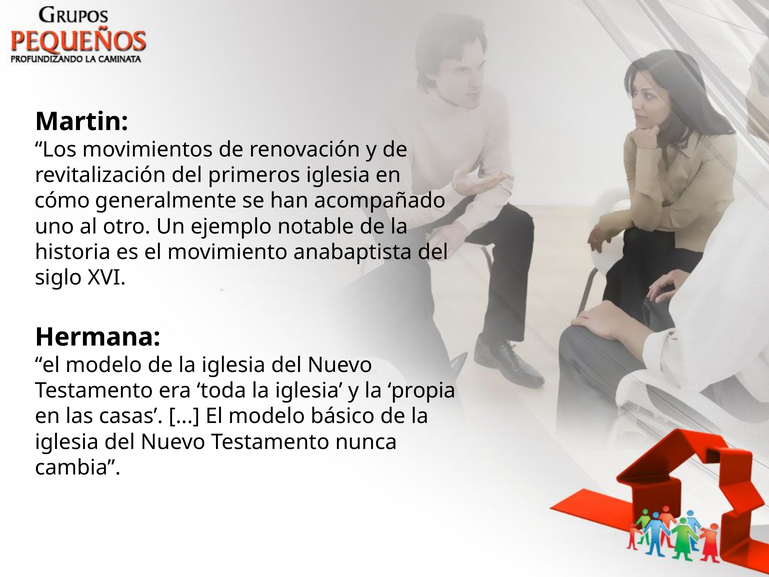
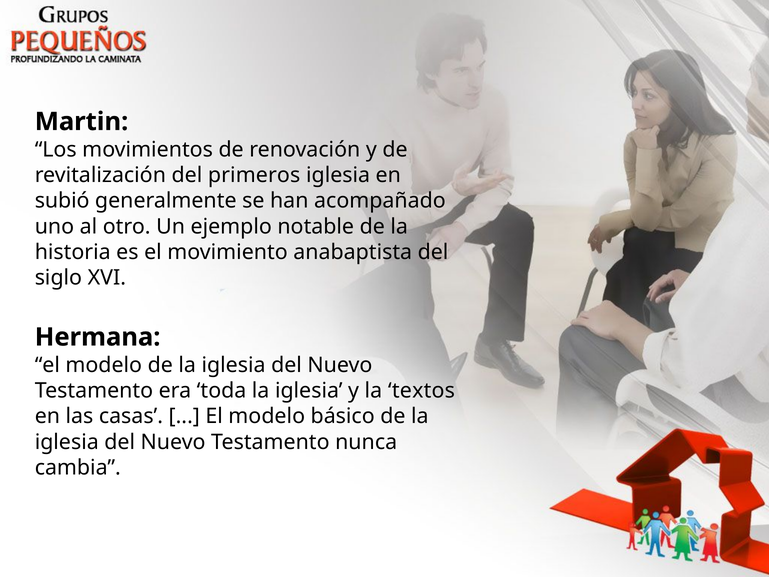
cómo: cómo -> subió
propia: propia -> textos
